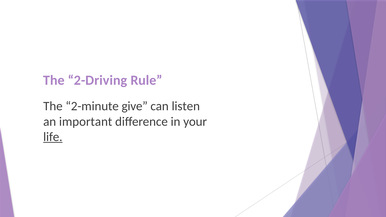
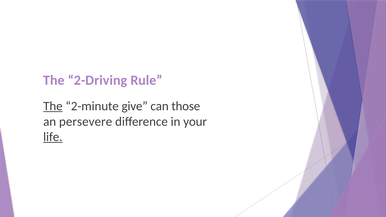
The at (53, 106) underline: none -> present
listen: listen -> those
important: important -> persevere
